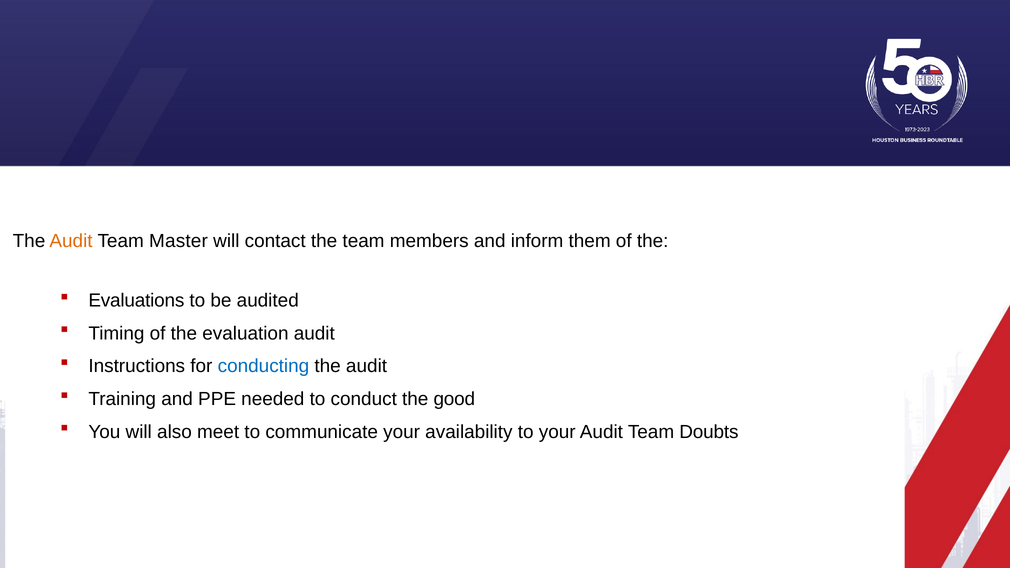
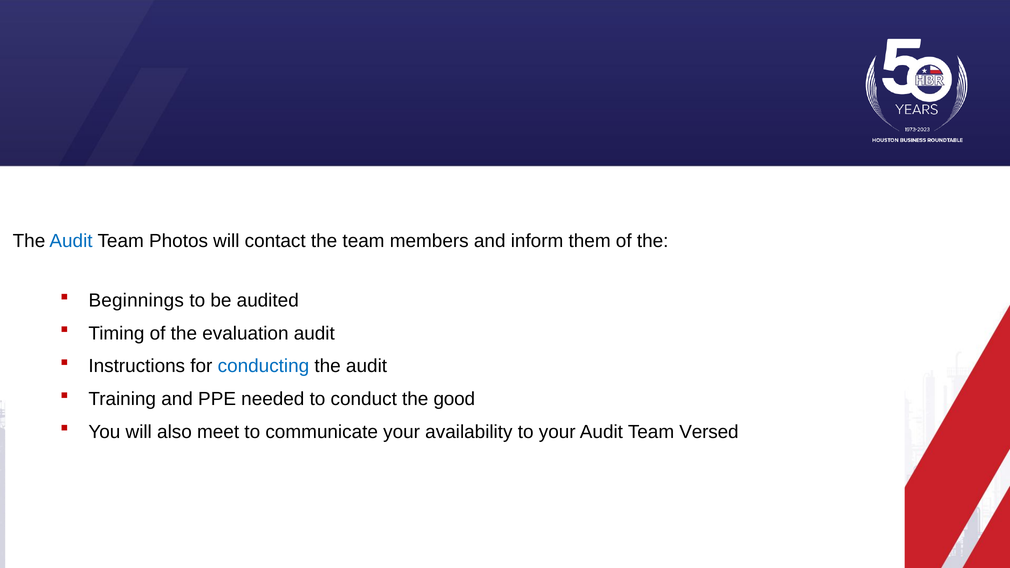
Audit at (71, 241) colour: orange -> blue
Master: Master -> Photos
Evaluations: Evaluations -> Beginnings
Doubts: Doubts -> Versed
